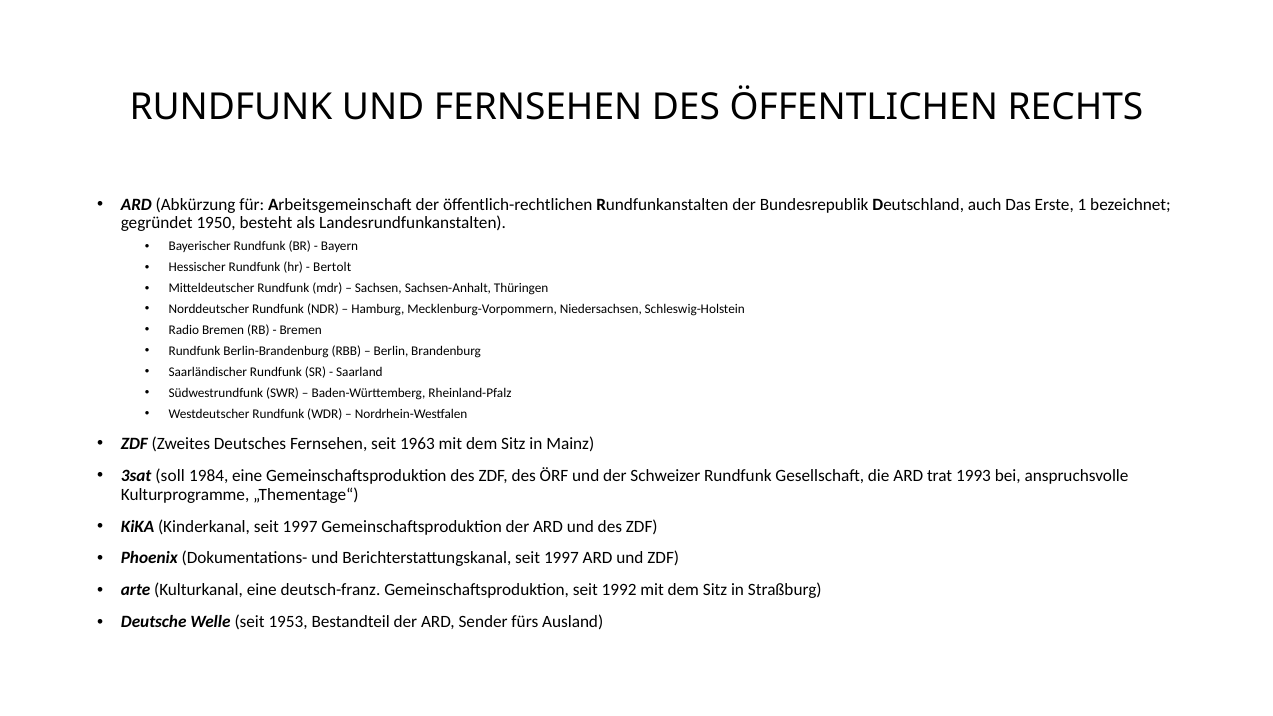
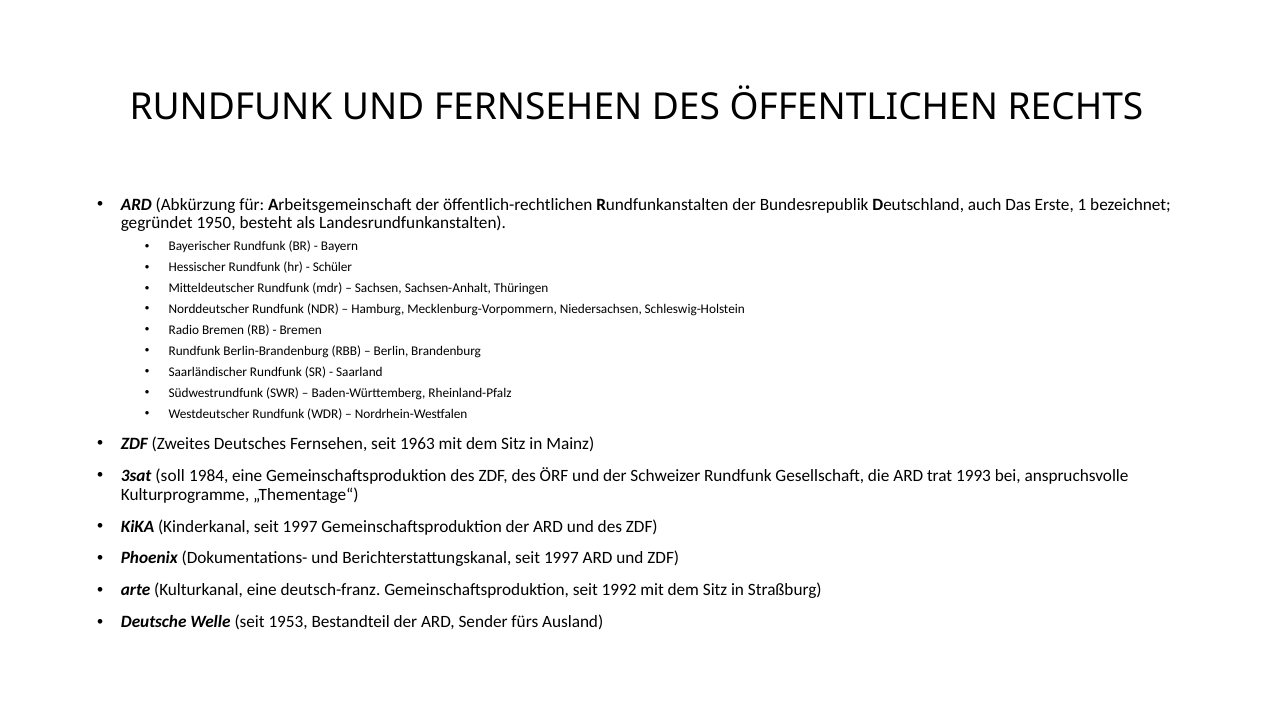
Bertolt: Bertolt -> Schüler
